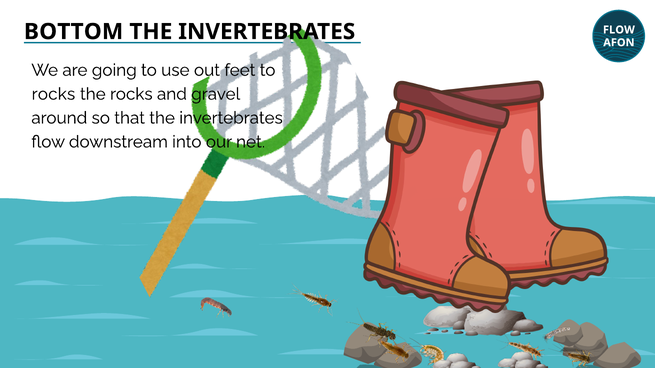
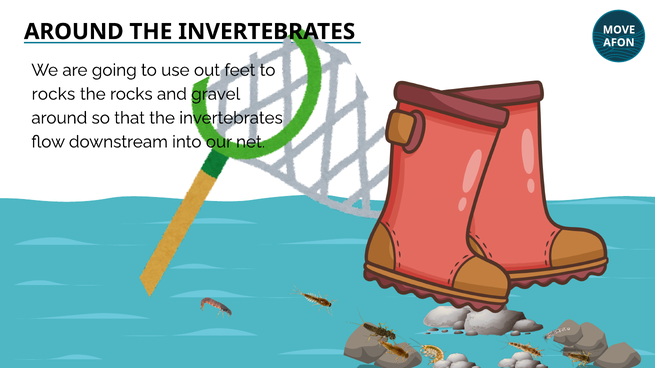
BOTTOM at (74, 32): BOTTOM -> AROUND
FLOW at (619, 30): FLOW -> MOVE
